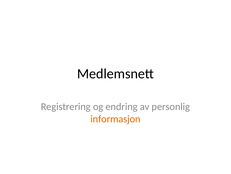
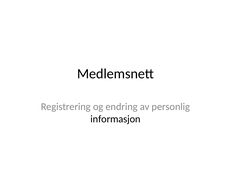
informasjon colour: orange -> black
